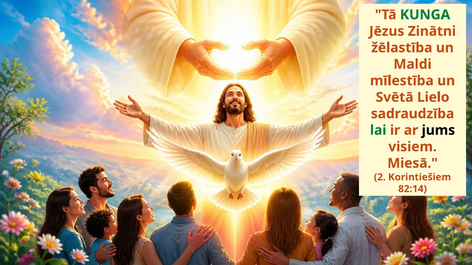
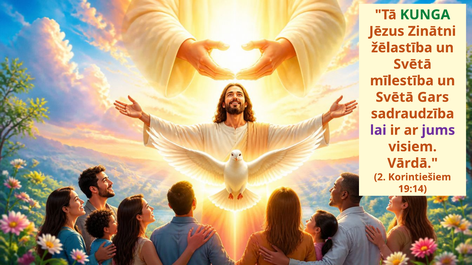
Maldi at (413, 64): Maldi -> Svētā
Lielo: Lielo -> Gars
lai colour: green -> purple
jums colour: black -> purple
Miesā: Miesā -> Vārdā
82:14: 82:14 -> 19:14
